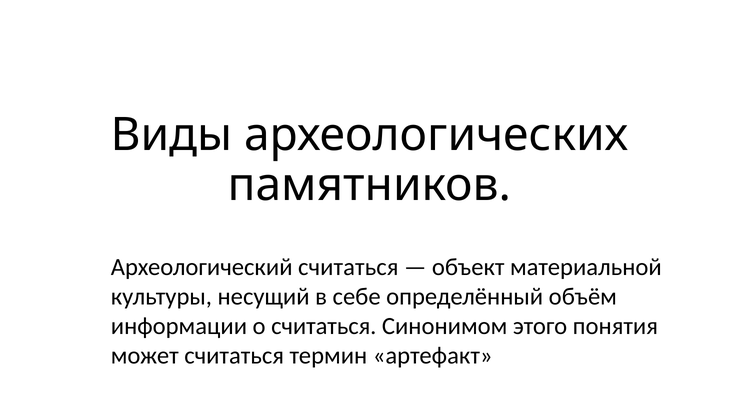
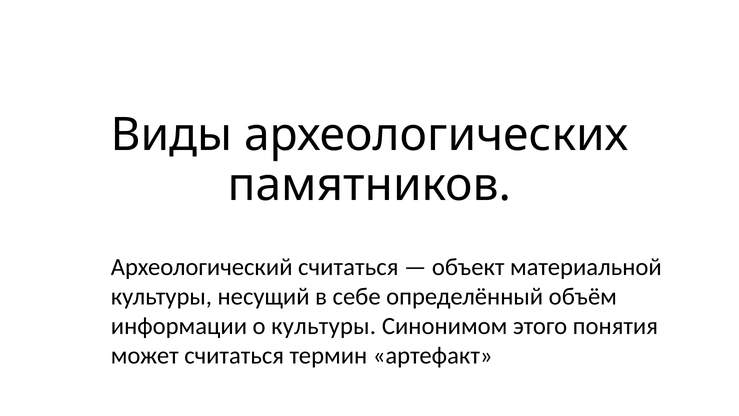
о считаться: считаться -> культуры
